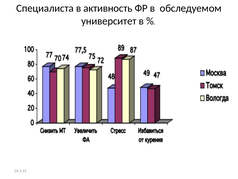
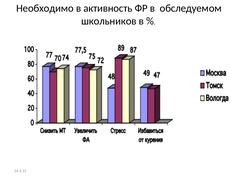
Специалиста: Специалиста -> Необходимо
университет: университет -> школьников
